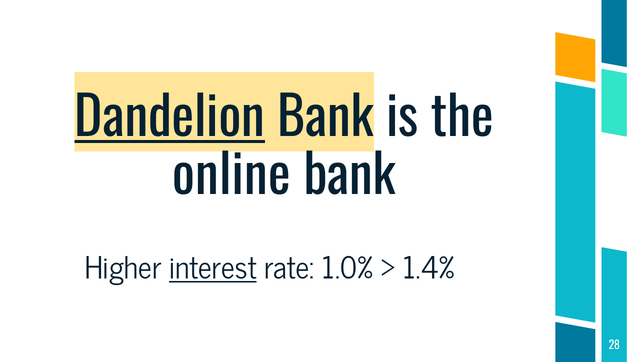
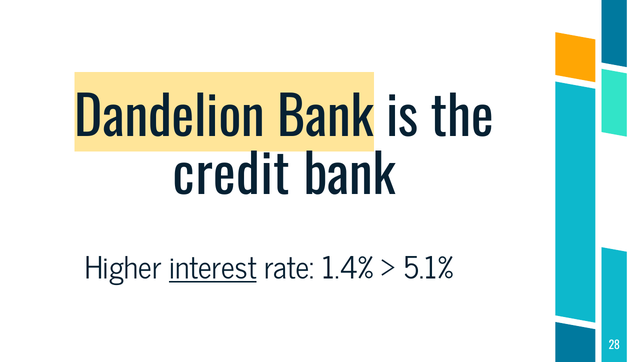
Dandelion underline: present -> none
online: online -> credit
1.0%: 1.0% -> 1.4%
1.4%: 1.4% -> 5.1%
